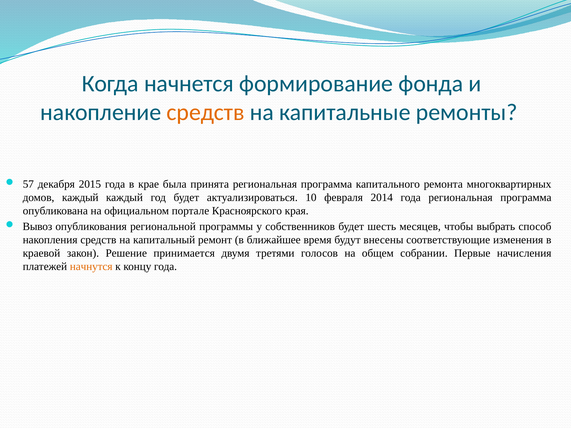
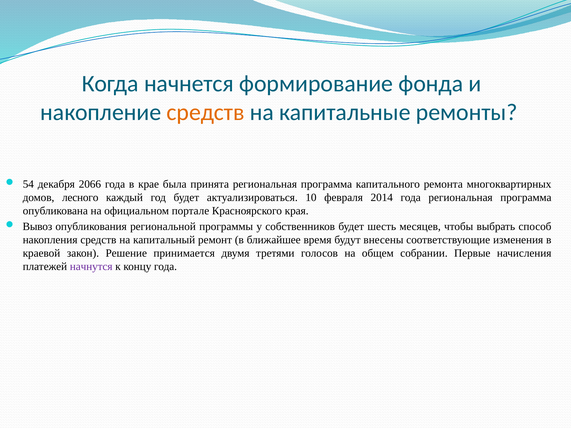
57: 57 -> 54
2015: 2015 -> 2066
домов каждый: каждый -> лесного
начнутся colour: orange -> purple
